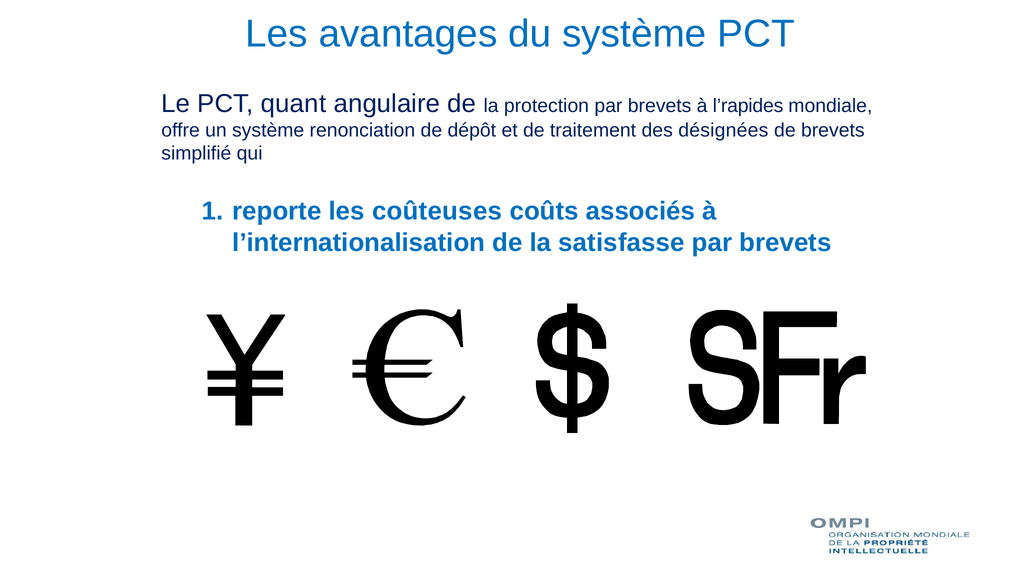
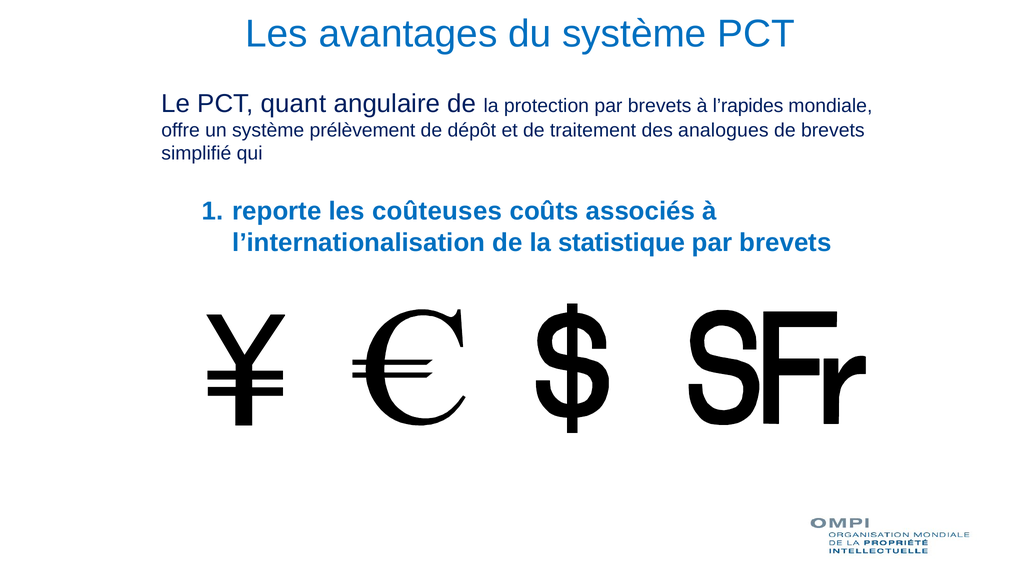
renonciation: renonciation -> prélèvement
désignées: désignées -> analogues
satisfasse: satisfasse -> statistique
